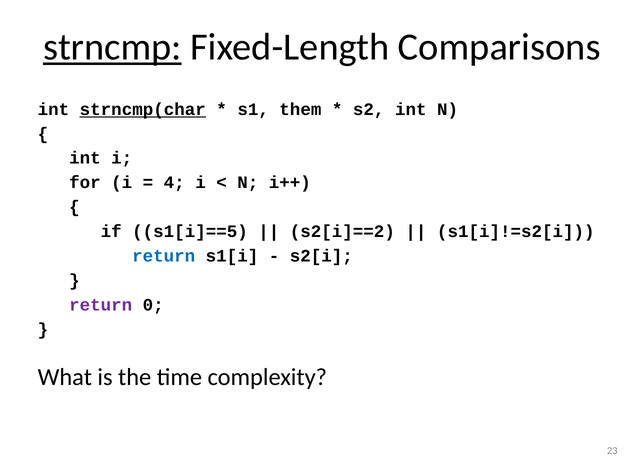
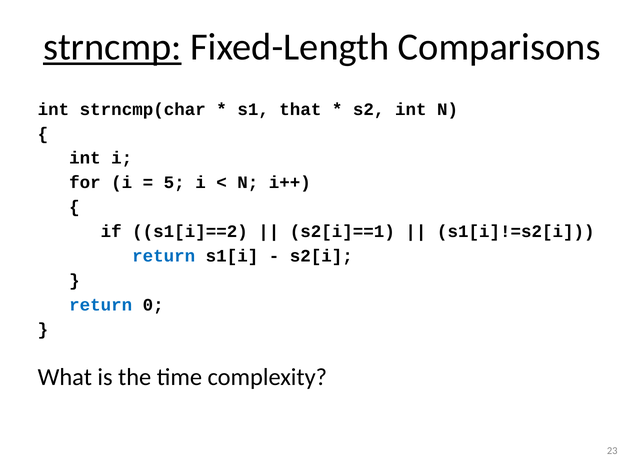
strncmp(char underline: present -> none
them: them -> that
4: 4 -> 5
s1[i]==5: s1[i]==5 -> s1[i]==2
s2[i]==2: s2[i]==2 -> s2[i]==1
return at (101, 305) colour: purple -> blue
